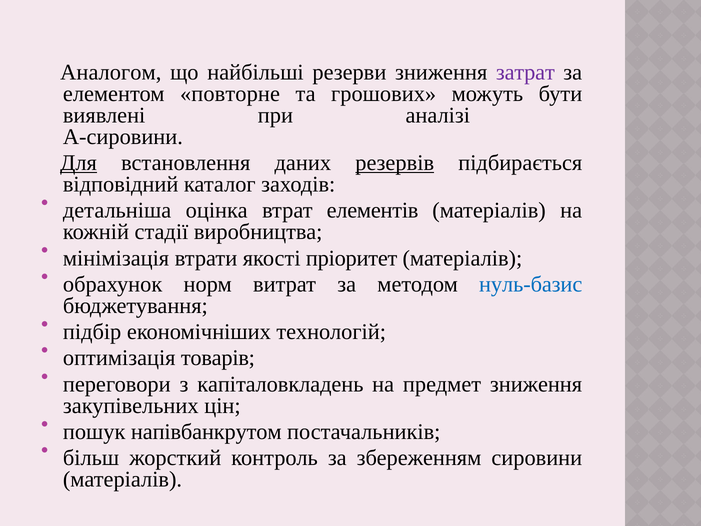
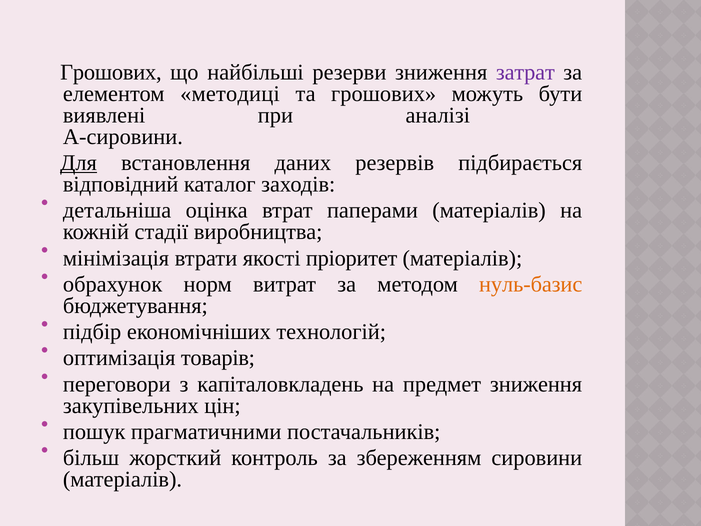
Аналогом at (111, 72): Аналогом -> Грошових
повторне: повторне -> методиці
резервів underline: present -> none
елементів: елементів -> паперами
нуль-базис colour: blue -> orange
напівбанкрутом: напівбанкрутом -> прагматичними
